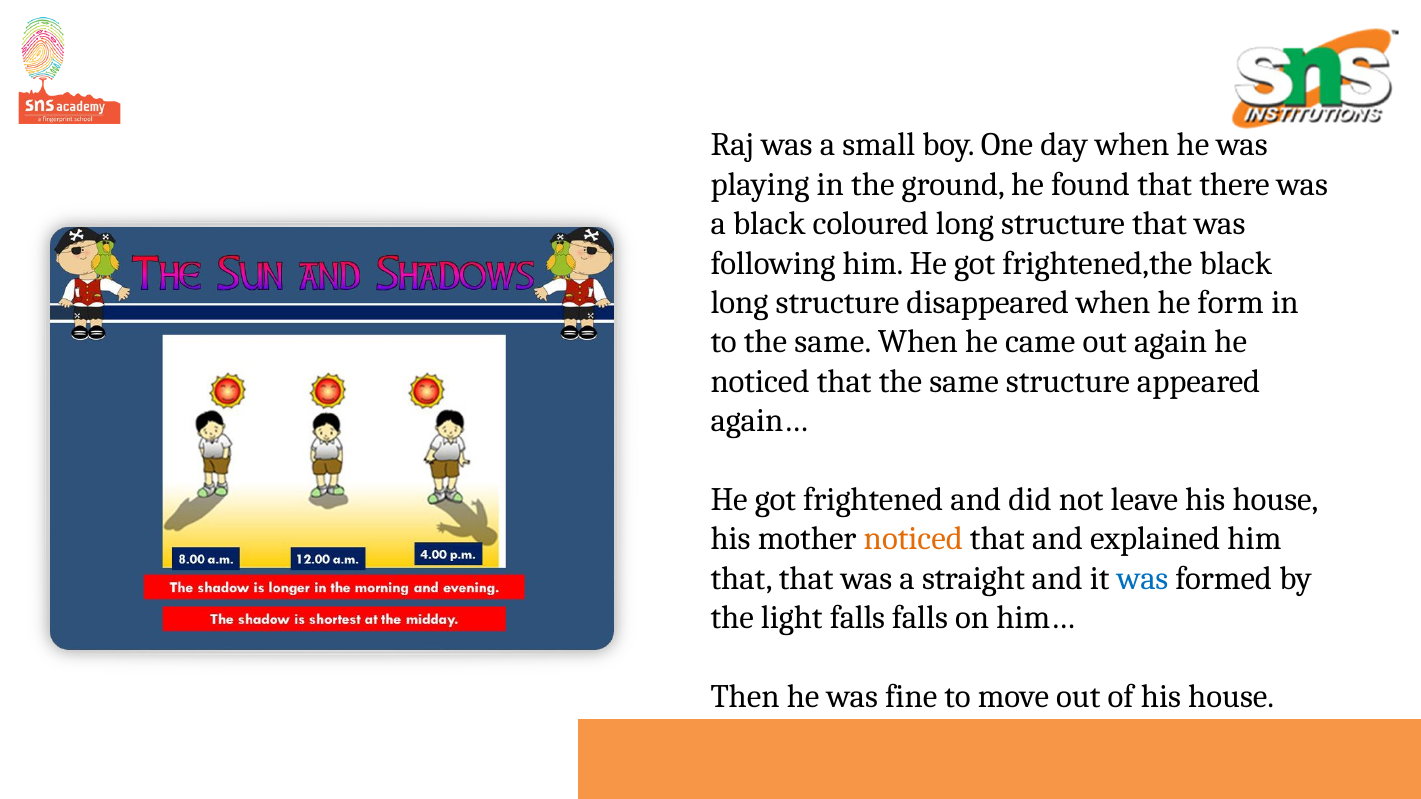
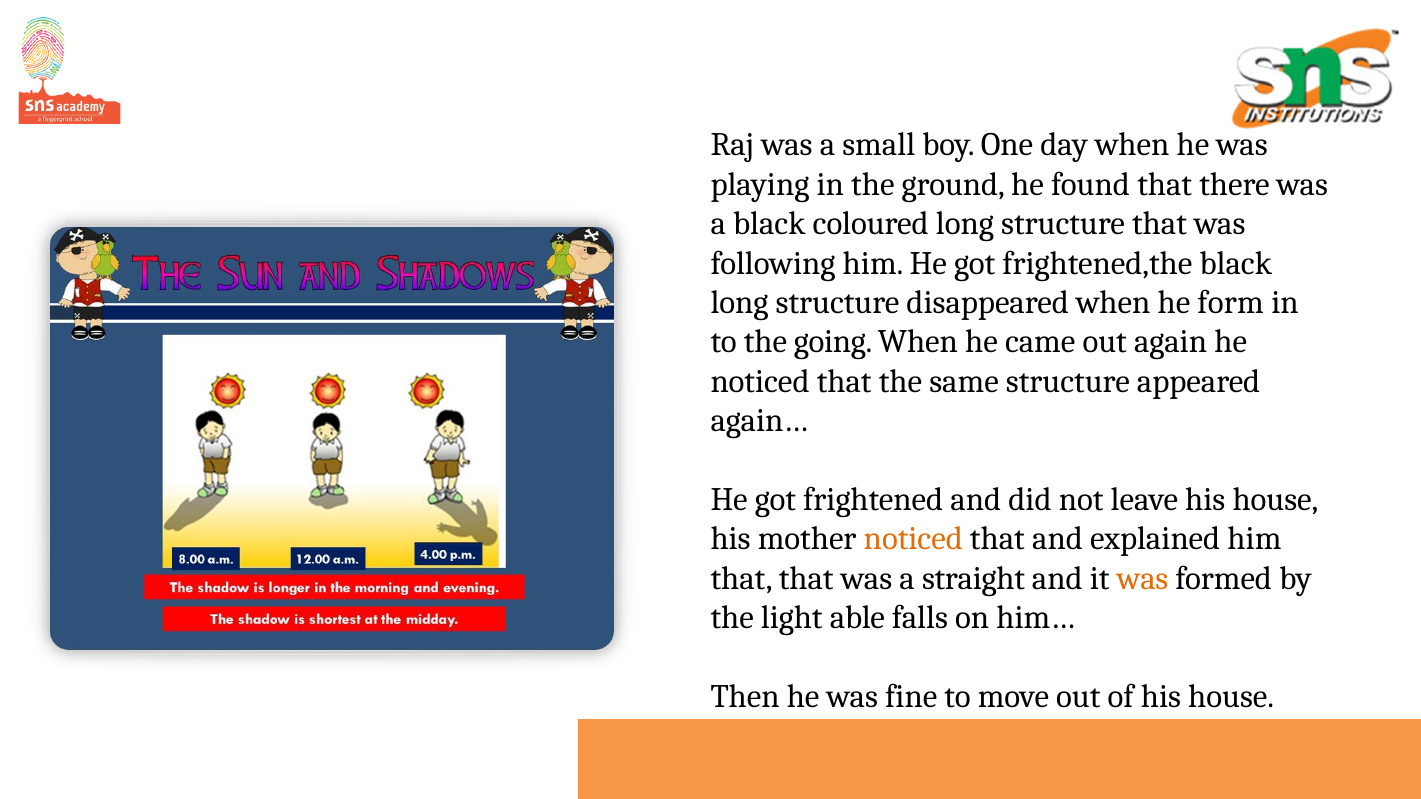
to the same: same -> going
was at (1143, 579) colour: blue -> orange
light falls: falls -> able
